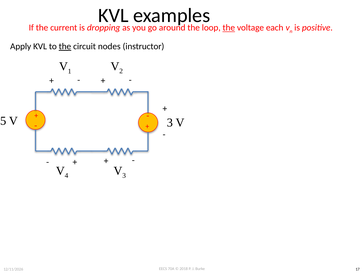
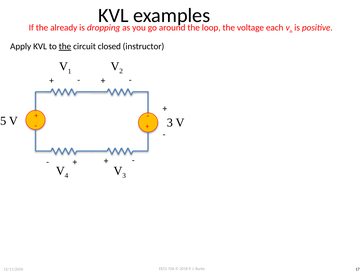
current: current -> already
the at (229, 28) underline: present -> none
nodes: nodes -> closed
